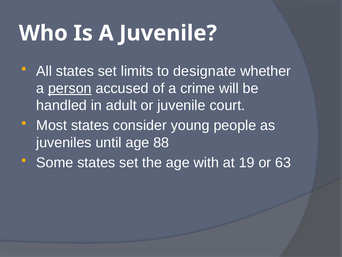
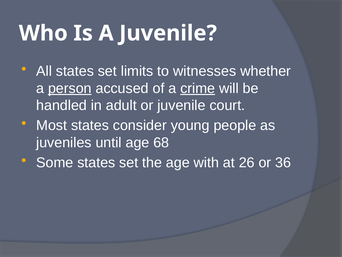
designate: designate -> witnesses
crime underline: none -> present
88: 88 -> 68
19: 19 -> 26
63: 63 -> 36
